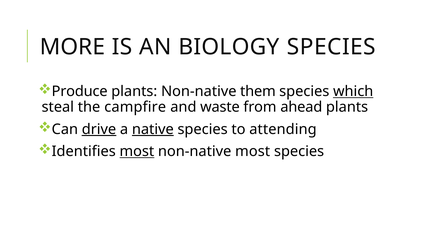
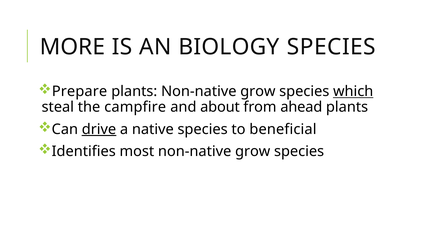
Produce: Produce -> Prepare
plants Non-native them: them -> grow
waste: waste -> about
native underline: present -> none
attending: attending -> beneficial
most at (137, 151) underline: present -> none
most at (253, 151): most -> grow
